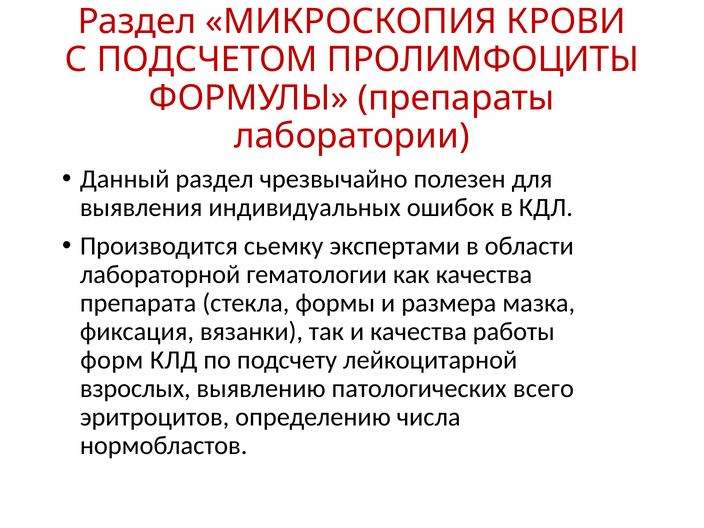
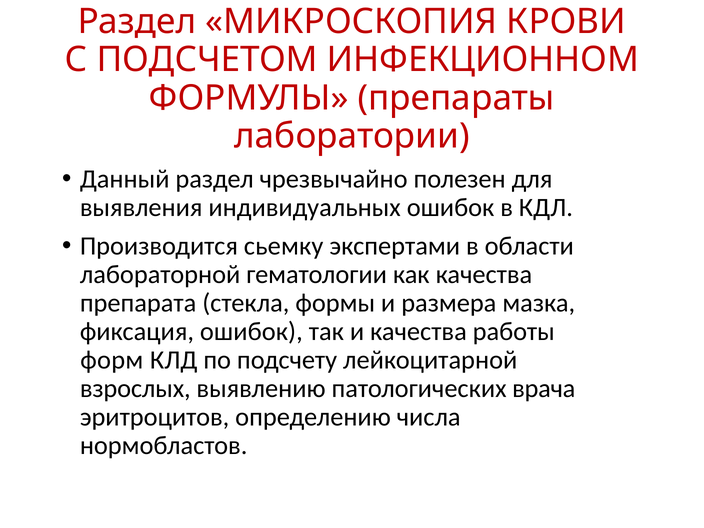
ПРОЛИМФОЦИТЫ: ПРОЛИМФОЦИТЫ -> ИНФЕКЦИОННОМ
фиксация вязанки: вязанки -> ошибок
всего: всего -> врача
